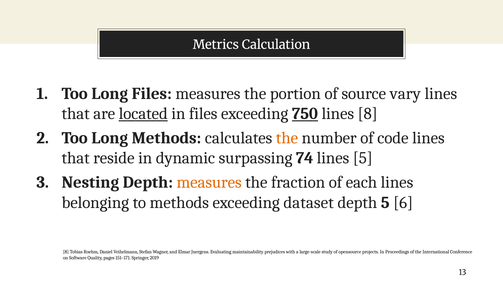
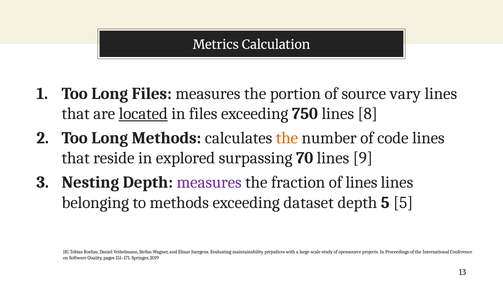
750 underline: present -> none
dynamic: dynamic -> explored
74: 74 -> 70
lines 5: 5 -> 9
measures at (209, 182) colour: orange -> purple
of each: each -> lines
5 6: 6 -> 5
